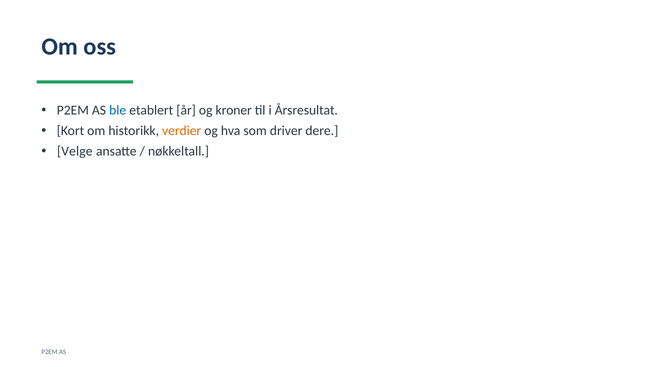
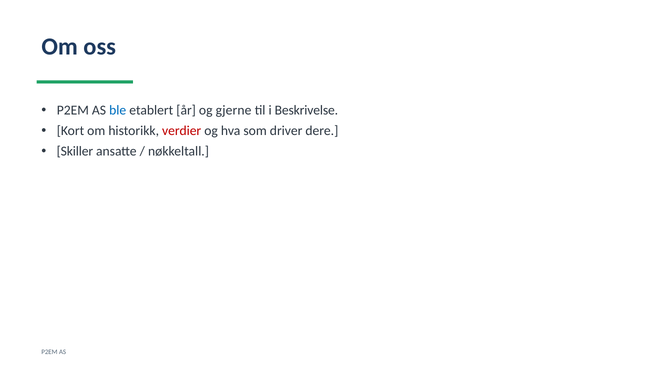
kroner: kroner -> gjerne
Årsresultat: Årsresultat -> Beskrivelse
verdier colour: orange -> red
Velge: Velge -> Skiller
